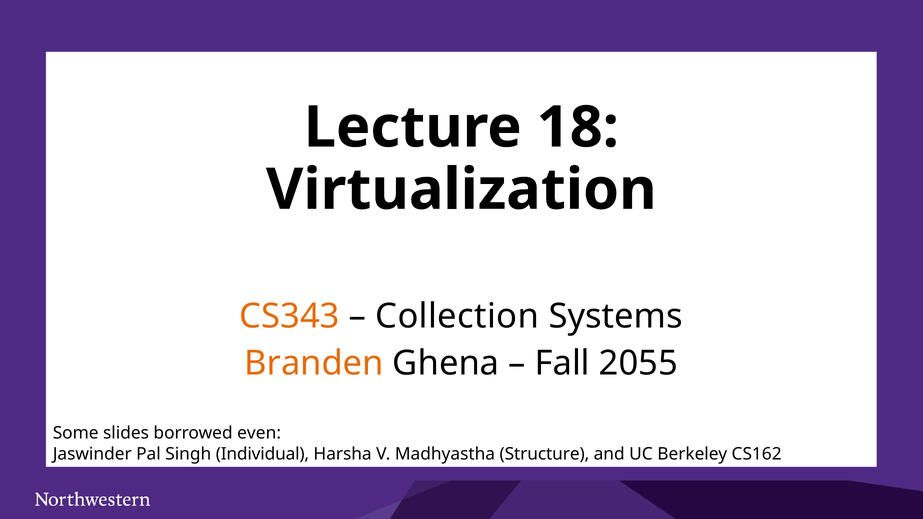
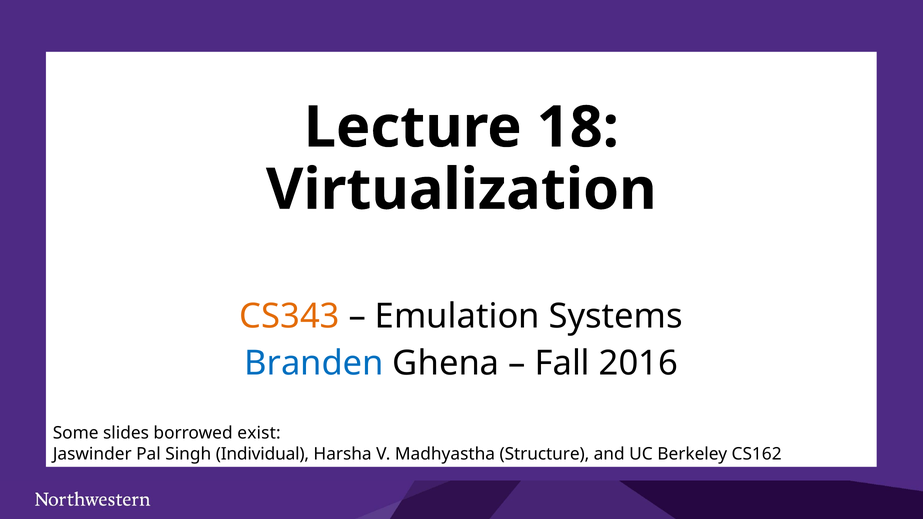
Collection: Collection -> Emulation
Branden colour: orange -> blue
2055: 2055 -> 2016
even: even -> exist
